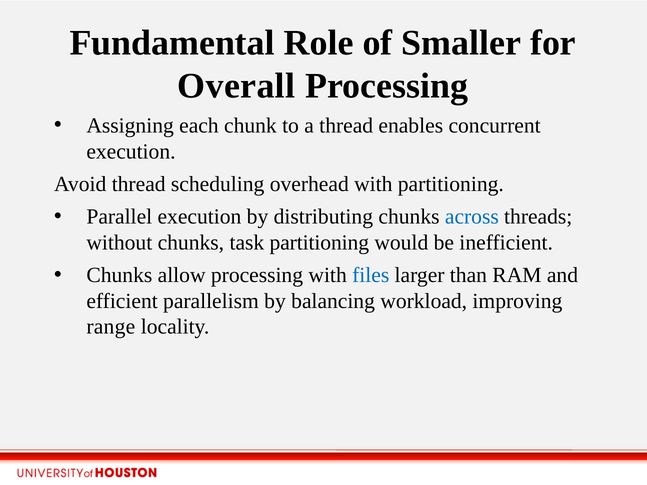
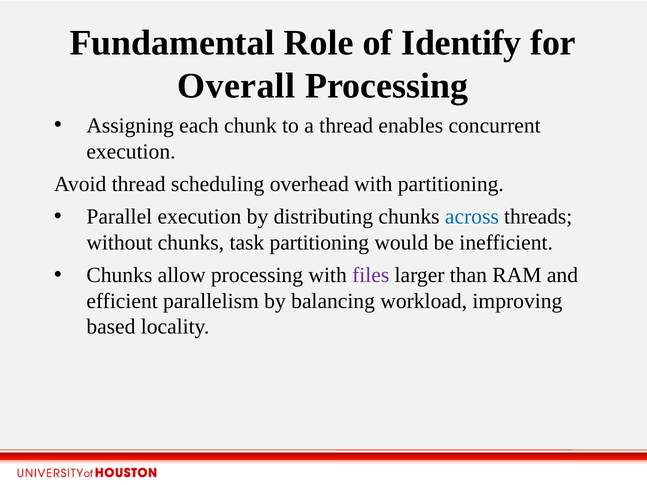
Smaller: Smaller -> Identify
files colour: blue -> purple
range: range -> based
